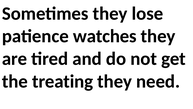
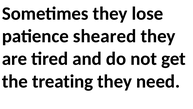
watches: watches -> sheared
